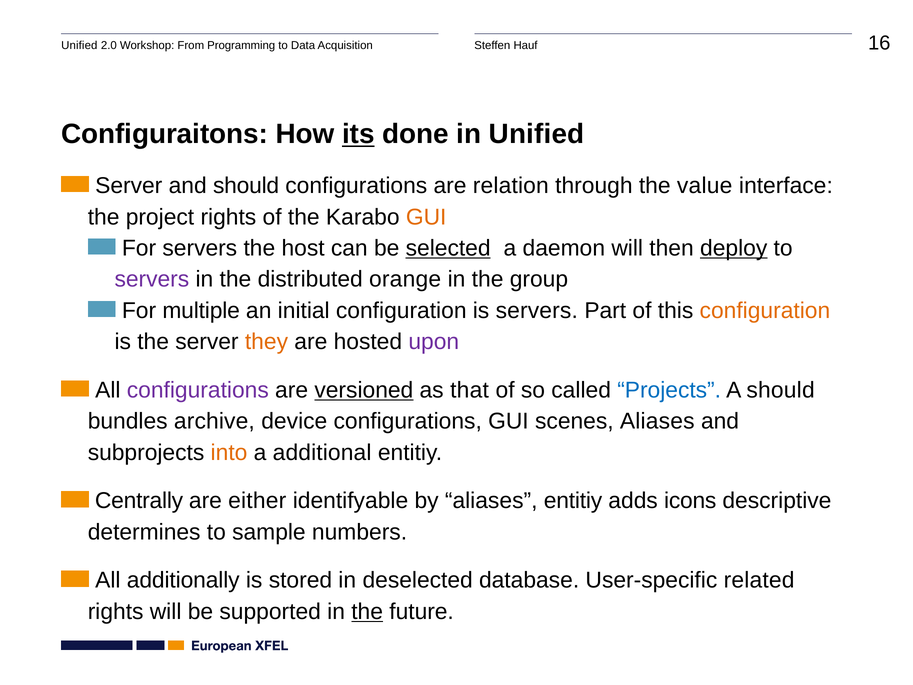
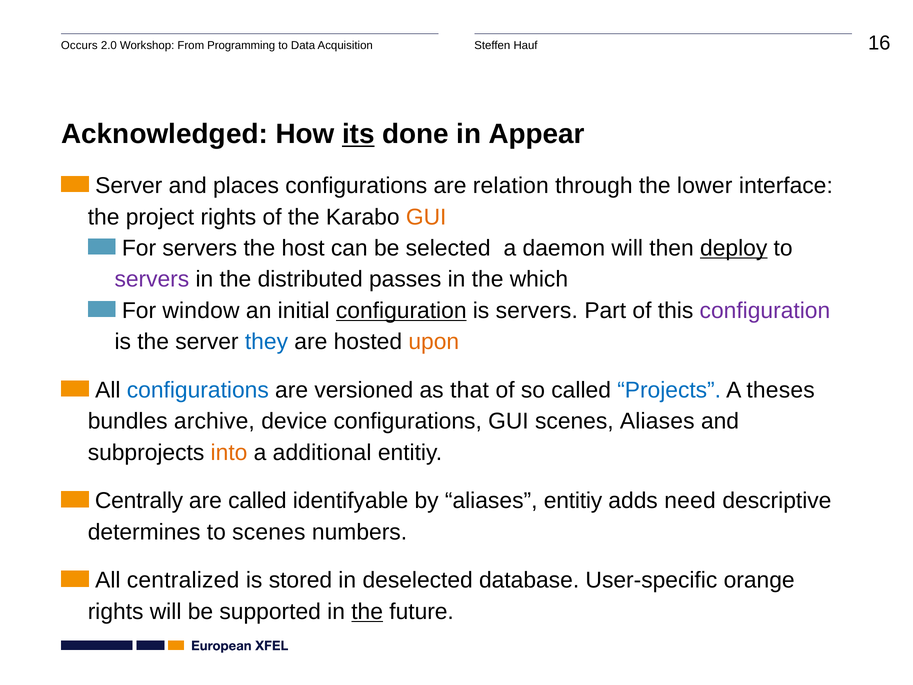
Unified at (79, 46): Unified -> Occurs
Configuraitons: Configuraitons -> Acknowledged
in Unified: Unified -> Appear
and should: should -> places
value: value -> lower
selected underline: present -> none
orange: orange -> passes
group: group -> which
multiple: multiple -> window
configuration at (401, 311) underline: none -> present
configuration at (765, 311) colour: orange -> purple
they colour: orange -> blue
upon colour: purple -> orange
configurations at (198, 390) colour: purple -> blue
versioned underline: present -> none
A should: should -> theses
are either: either -> called
icons: icons -> need
to sample: sample -> scenes
additionally: additionally -> centralized
related: related -> orange
